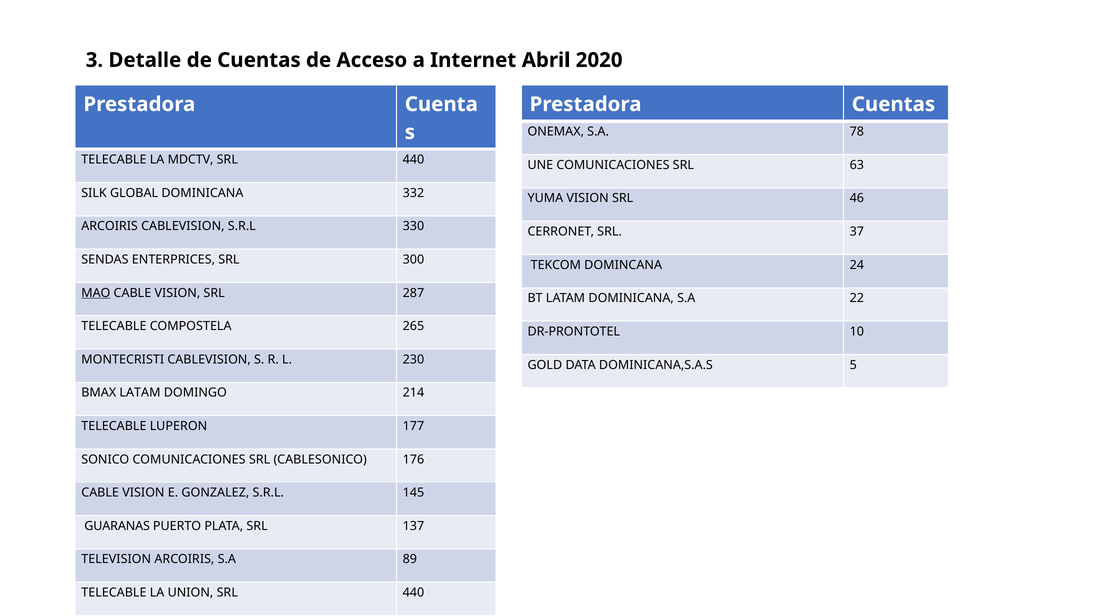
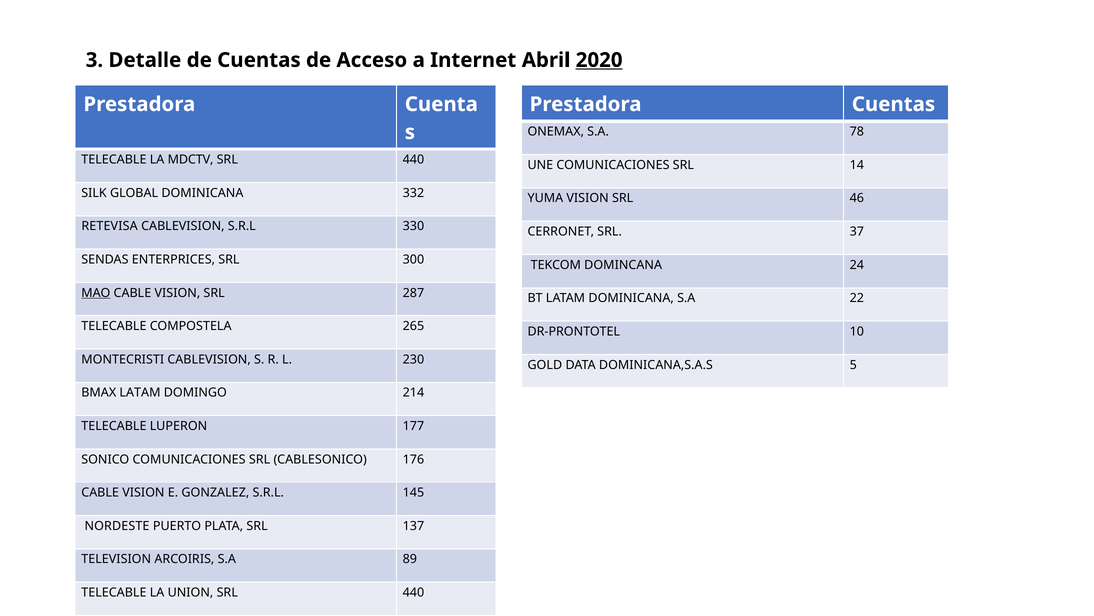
2020 underline: none -> present
63: 63 -> 14
ARCOIRIS at (110, 226): ARCOIRIS -> RETEVISA
GUARANAS: GUARANAS -> NORDESTE
